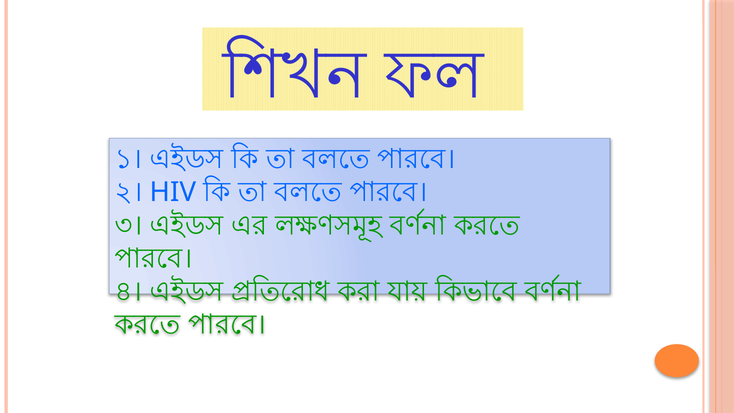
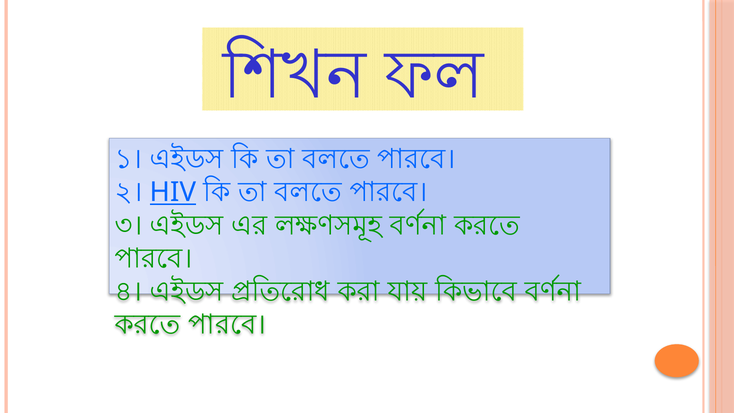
HIV underline: none -> present
